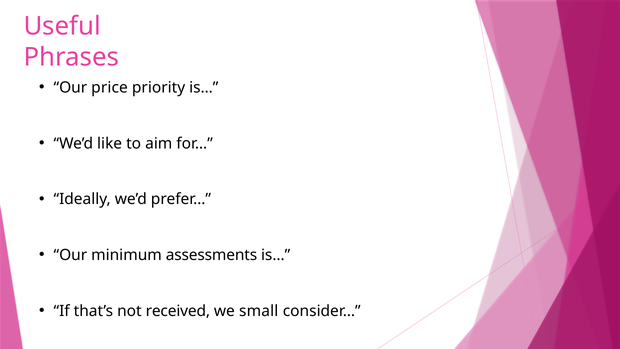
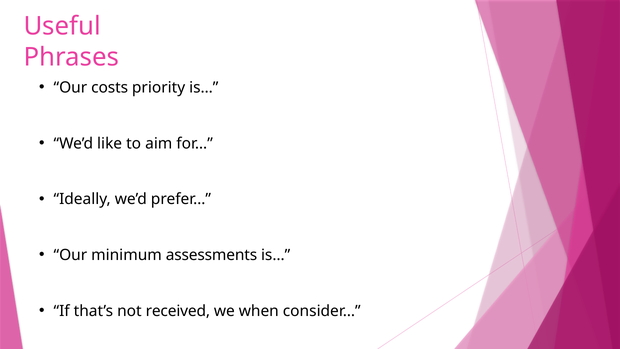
price: price -> costs
small: small -> when
